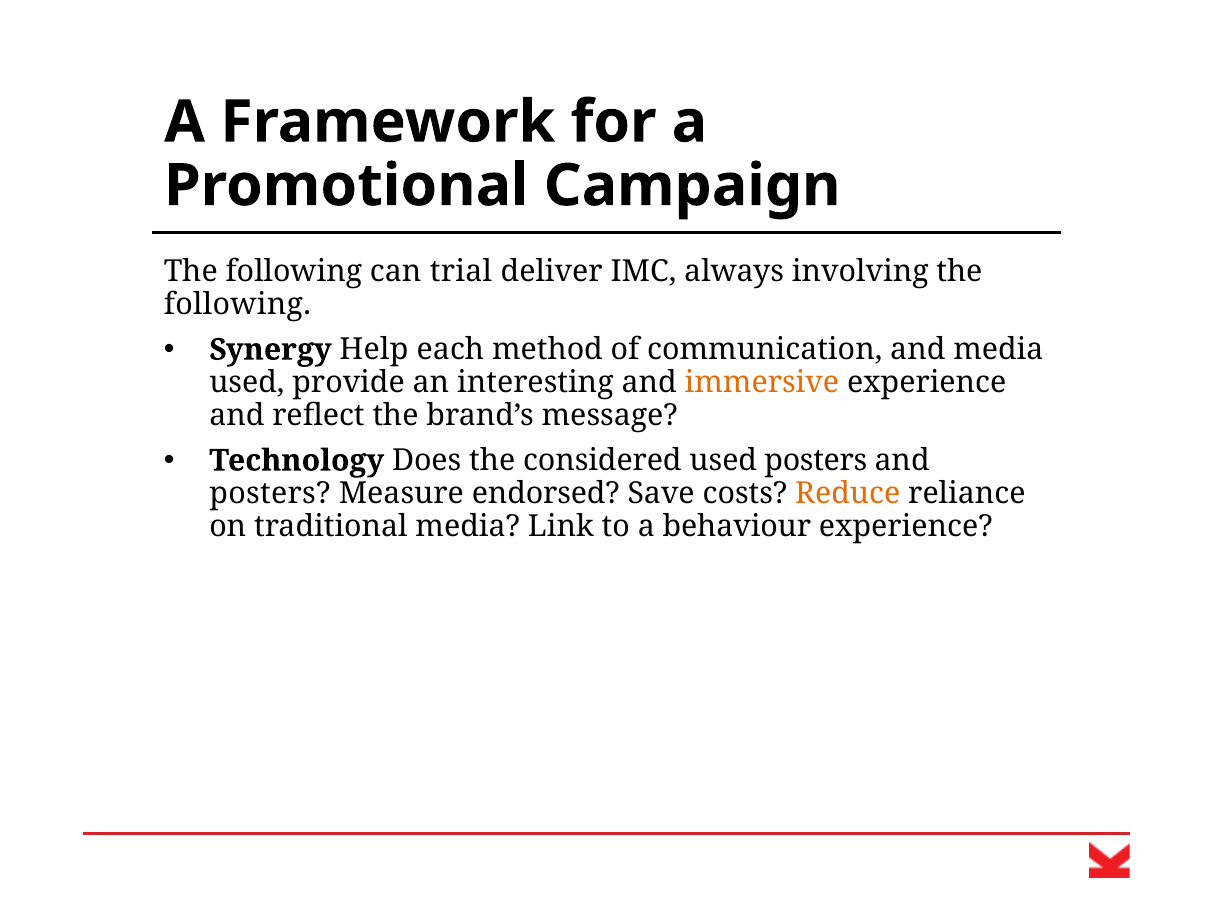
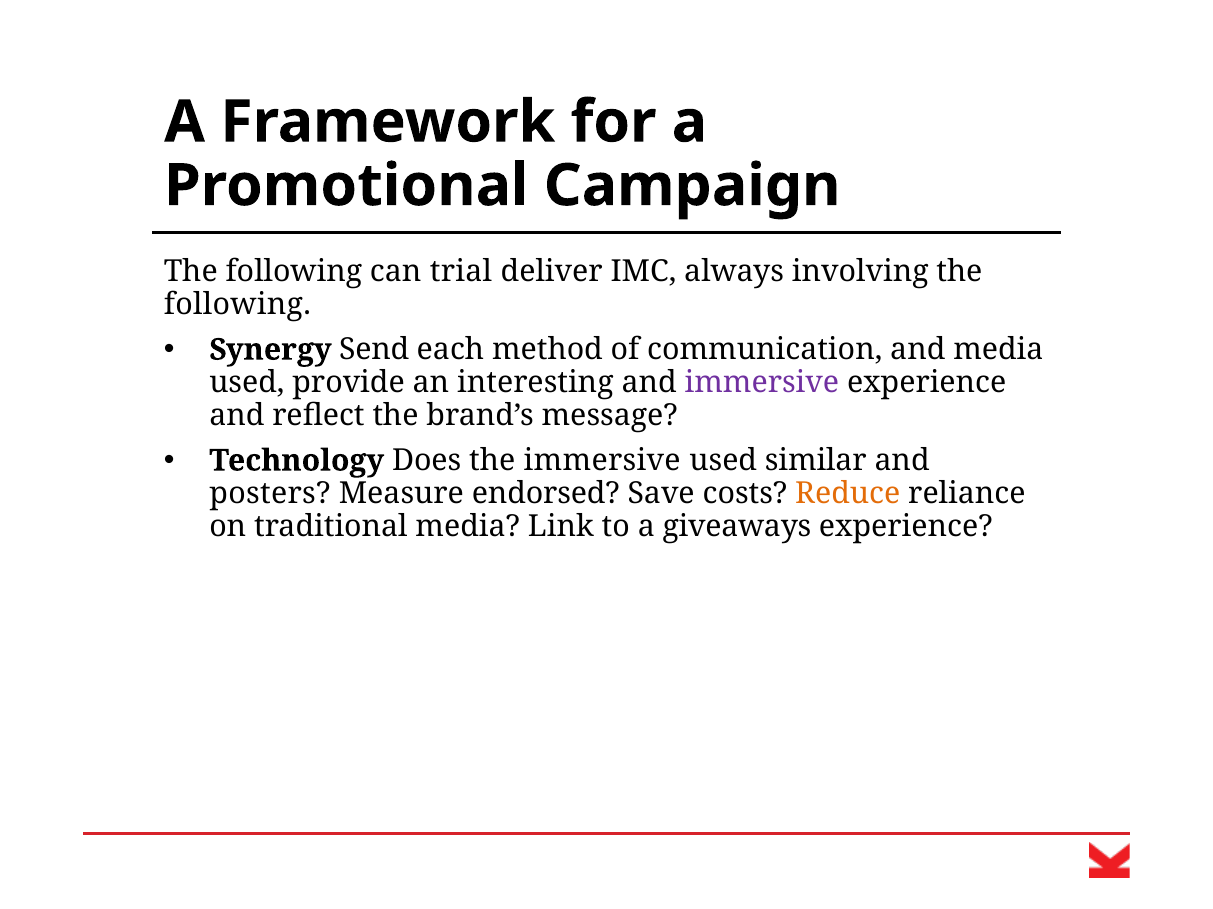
Help: Help -> Send
immersive at (762, 383) colour: orange -> purple
the considered: considered -> immersive
used posters: posters -> similar
behaviour: behaviour -> giveaways
